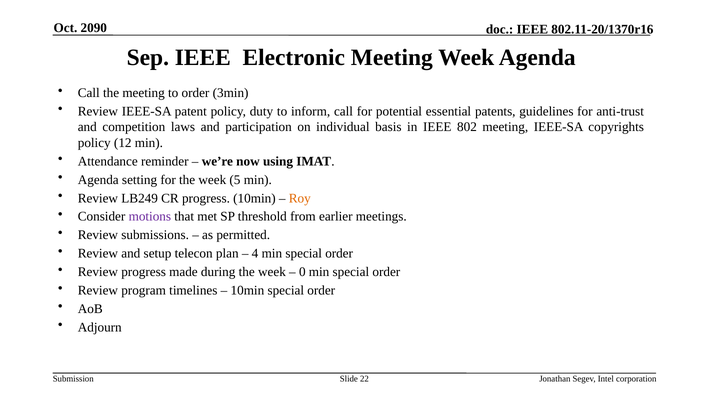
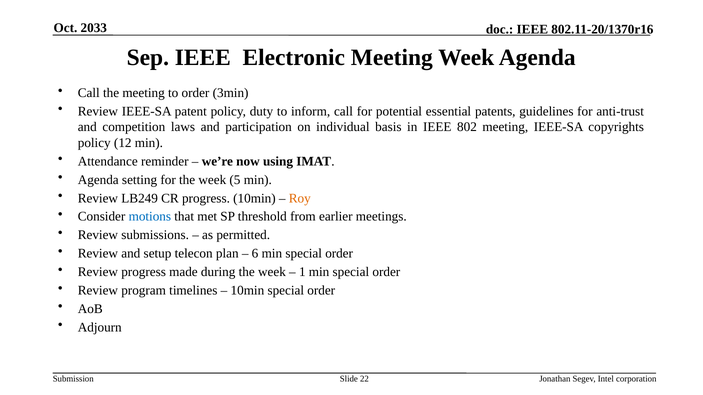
2090: 2090 -> 2033
motions colour: purple -> blue
4: 4 -> 6
0: 0 -> 1
